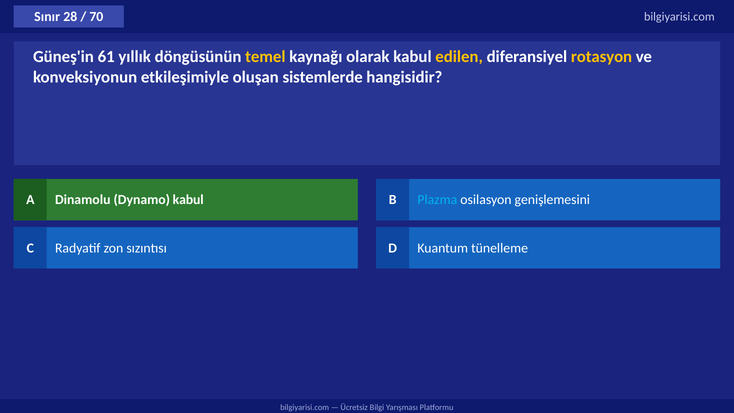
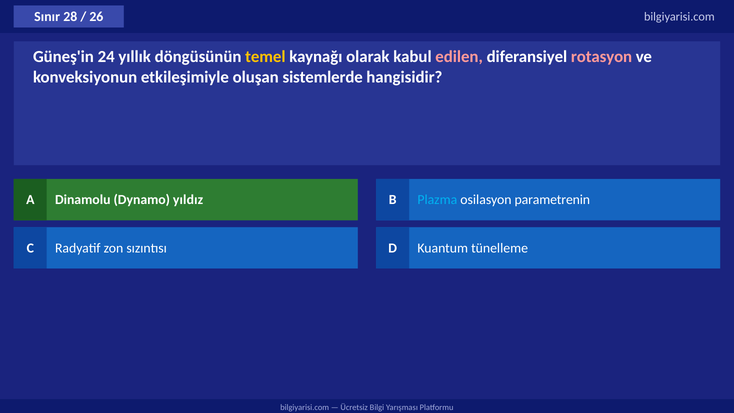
70: 70 -> 26
61: 61 -> 24
edilen colour: yellow -> pink
rotasyon colour: yellow -> pink
Dynamo kabul: kabul -> yıldız
genişlemesini: genişlemesini -> parametrenin
